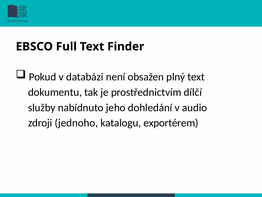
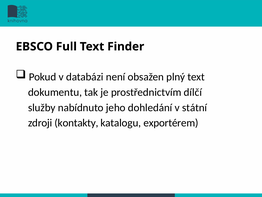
audio: audio -> státní
jednoho: jednoho -> kontakty
